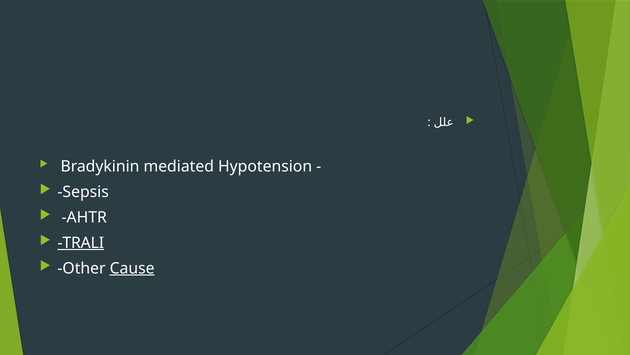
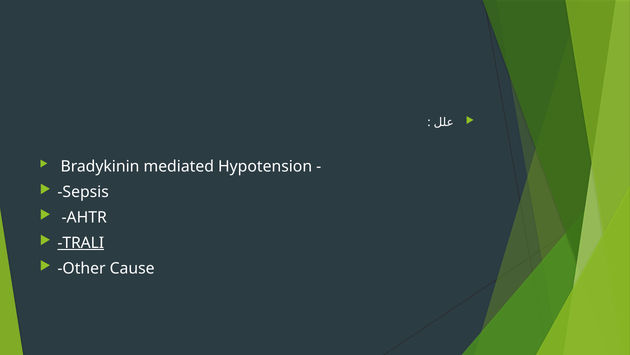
Cause underline: present -> none
